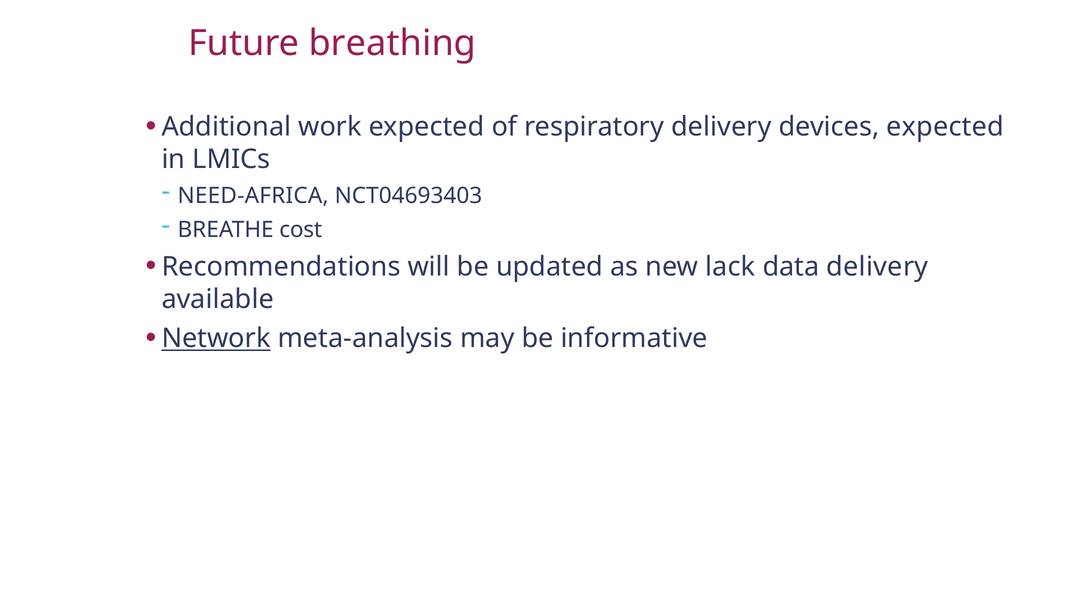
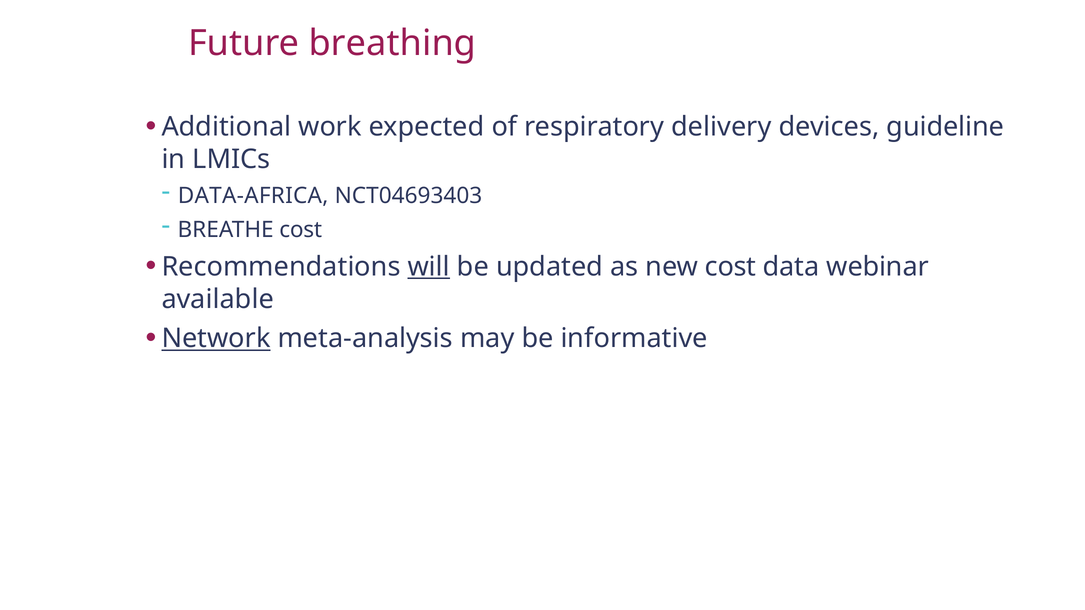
devices expected: expected -> guideline
NEED-AFRICA: NEED-AFRICA -> DATA-AFRICA
will underline: none -> present
new lack: lack -> cost
data delivery: delivery -> webinar
